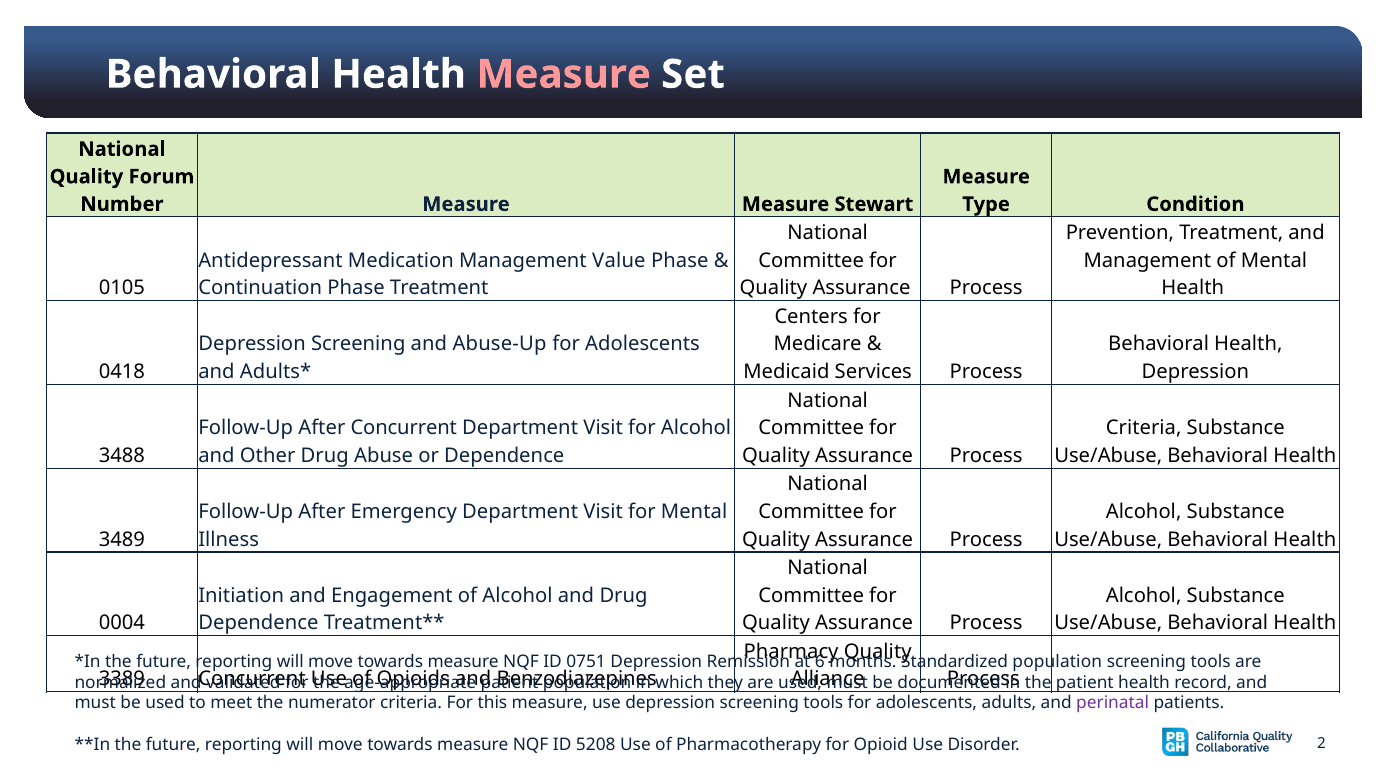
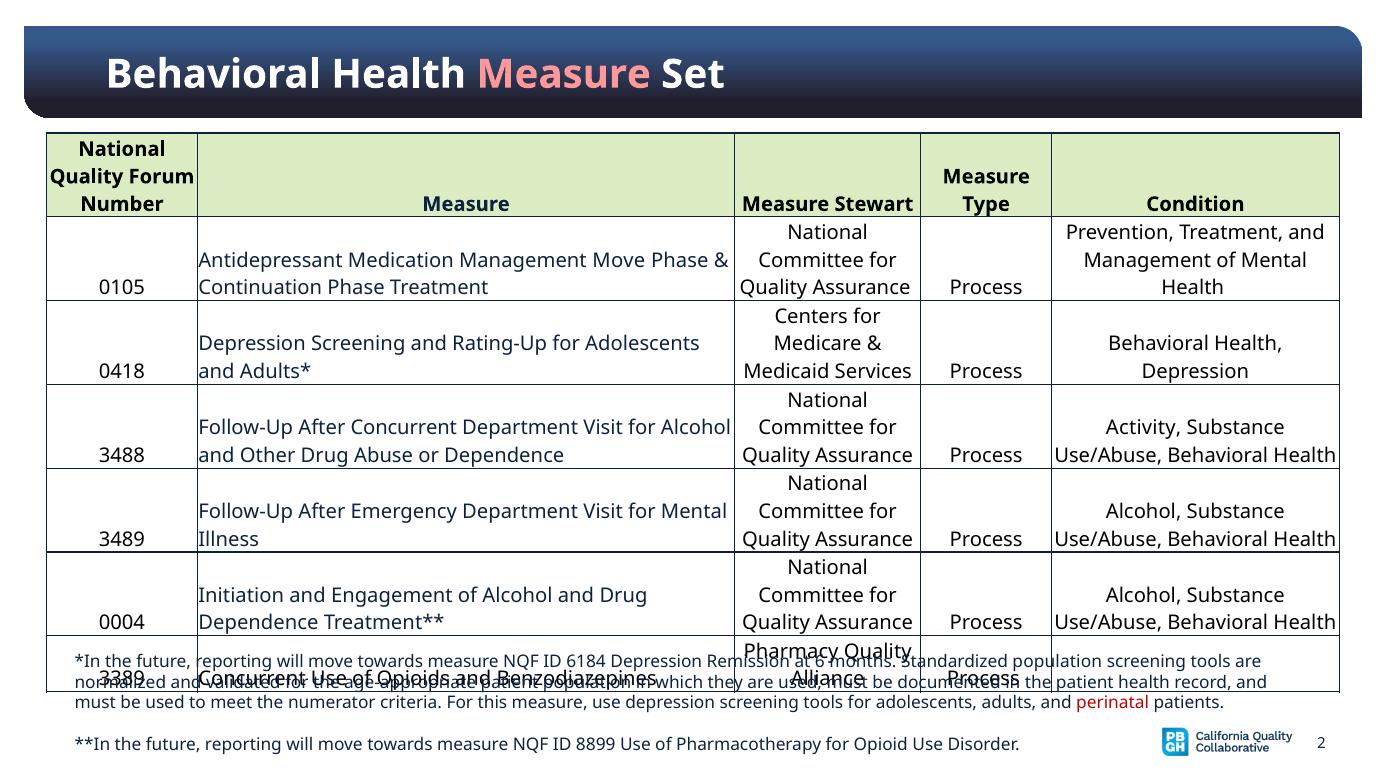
Management Value: Value -> Move
Abuse-Up: Abuse-Up -> Rating-Up
Criteria at (1144, 428): Criteria -> Activity
0751: 0751 -> 6184
perinatal colour: purple -> red
5208: 5208 -> 8899
